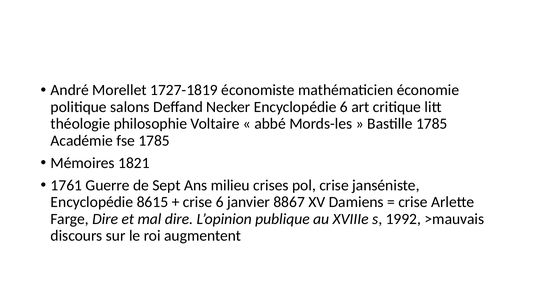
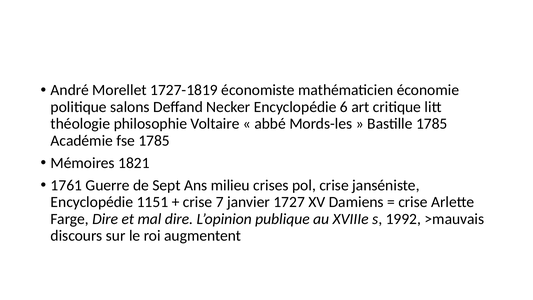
8615: 8615 -> 1151
crise 6: 6 -> 7
8867: 8867 -> 1727
